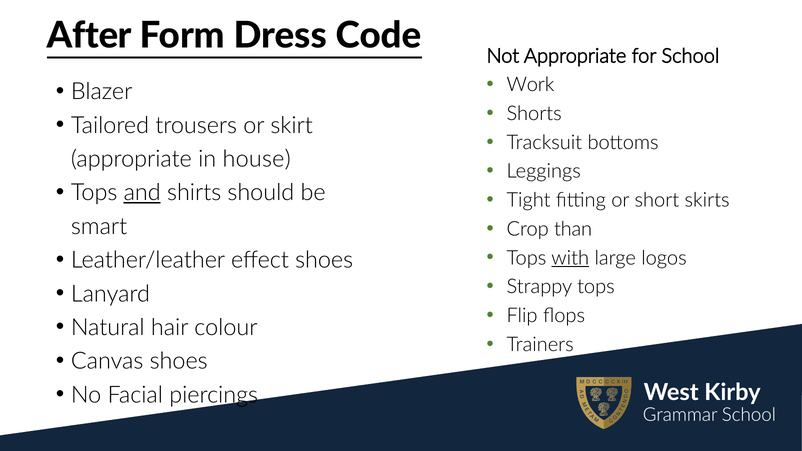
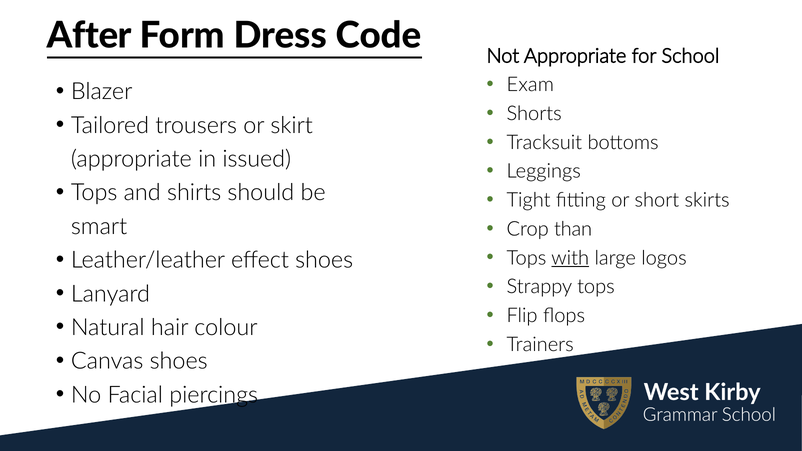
Work: Work -> Exam
house: house -> issued
and underline: present -> none
